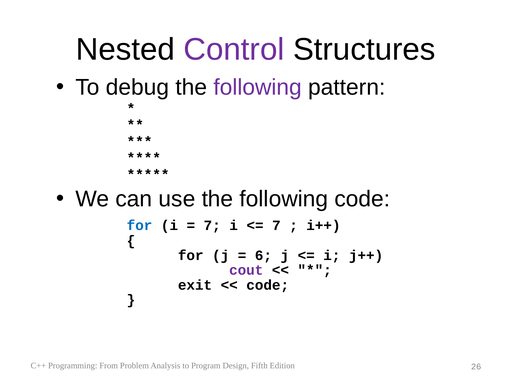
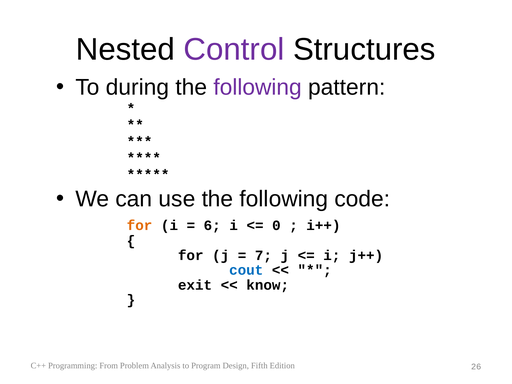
debug: debug -> during
for at (140, 225) colour: blue -> orange
7 at (212, 225): 7 -> 6
7 at (276, 225): 7 -> 0
6: 6 -> 7
cout colour: purple -> blue
code at (268, 285): code -> know
